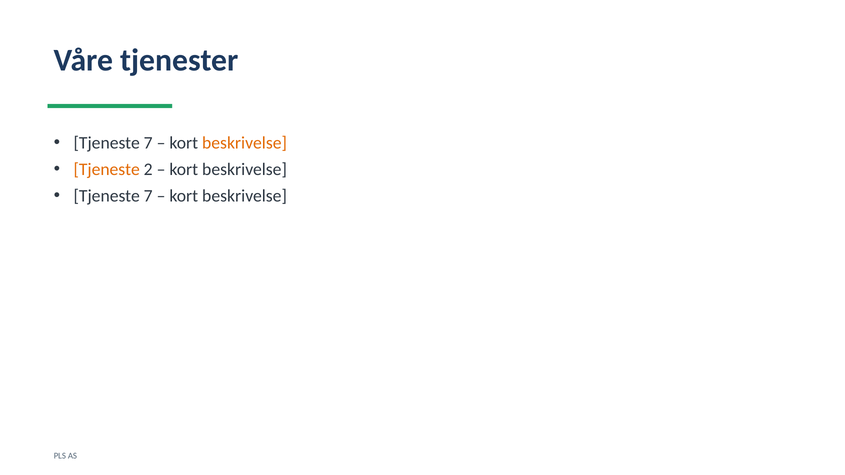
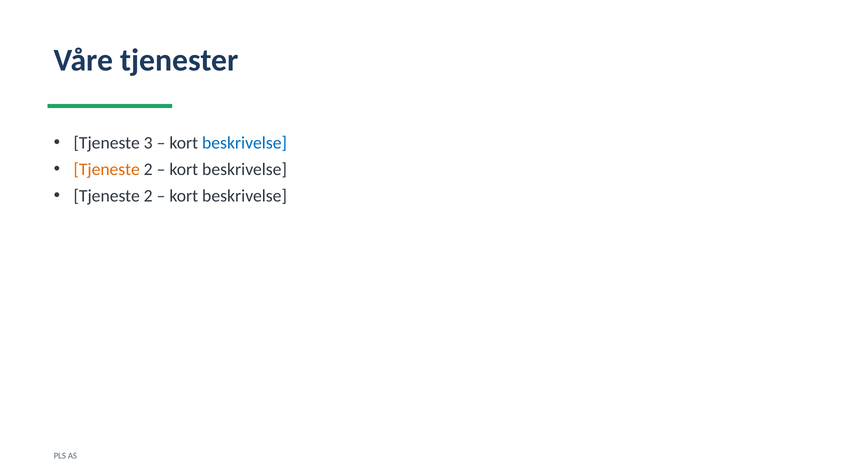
7 at (148, 143): 7 -> 3
beskrivelse at (245, 143) colour: orange -> blue
7 at (148, 196): 7 -> 2
